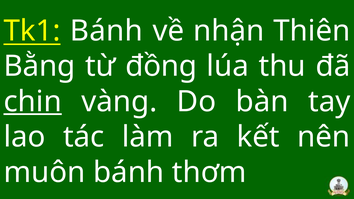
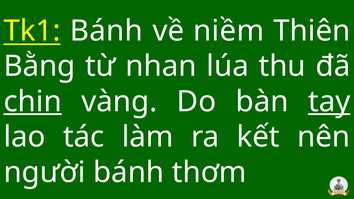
nhận: nhận -> niềm
đồng: đồng -> nhan
tay underline: none -> present
muôn: muôn -> người
